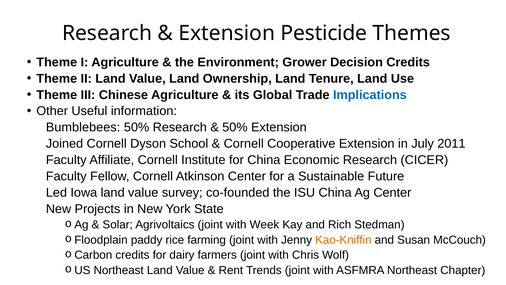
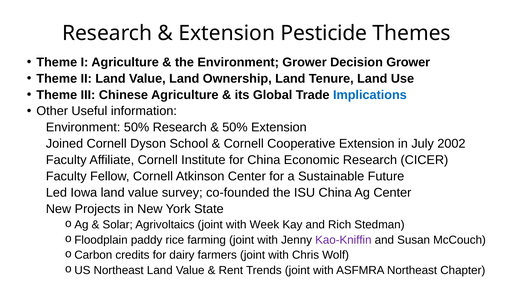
Decision Credits: Credits -> Grower
Bumblebees at (83, 127): Bumblebees -> Environment
2011: 2011 -> 2002
Kao-Kniffin colour: orange -> purple
